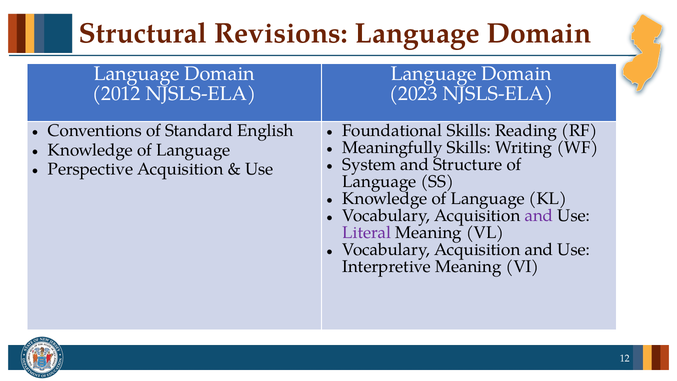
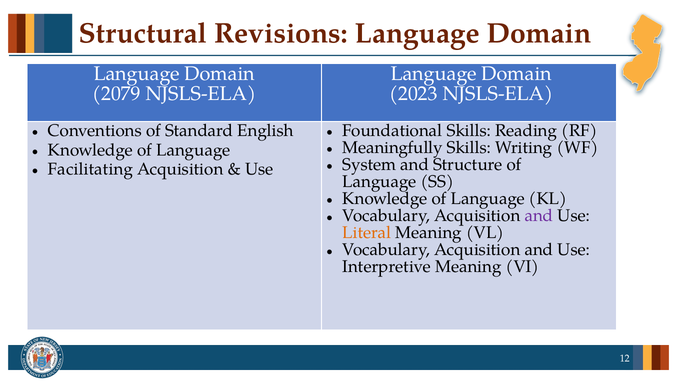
2012: 2012 -> 2079
Perspective: Perspective -> Facilitating
Literal colour: purple -> orange
